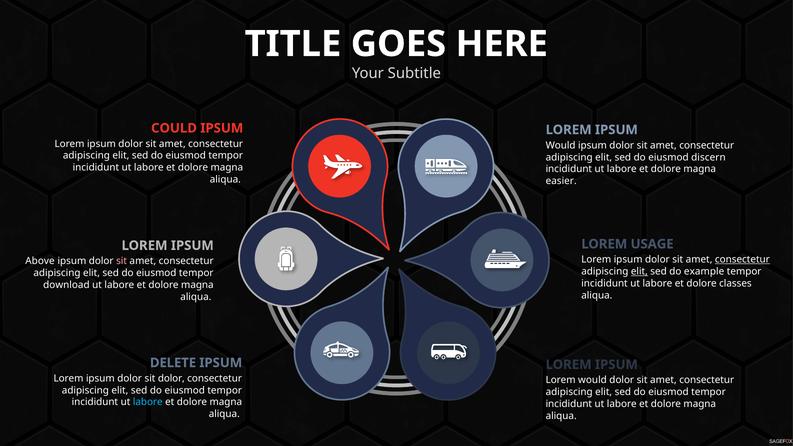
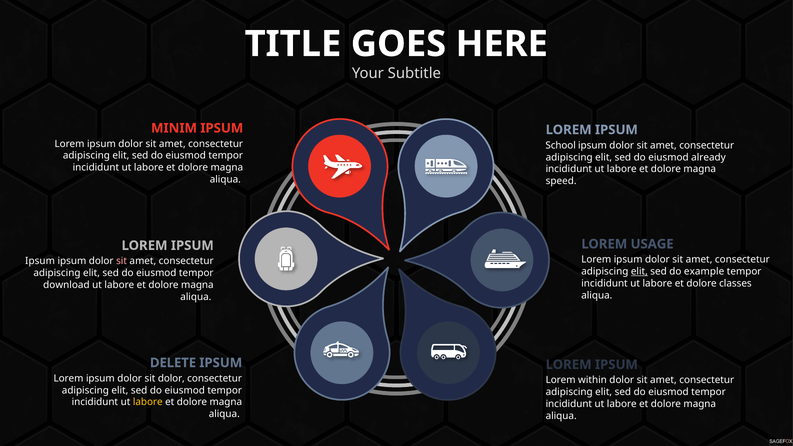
COULD: COULD -> MINIM
Would at (561, 145): Would -> School
discern: discern -> already
easier: easier -> speed
consectetur at (742, 260) underline: present -> none
Above at (40, 261): Above -> Ipsum
Lorem would: would -> within
labore at (148, 402) colour: light blue -> yellow
